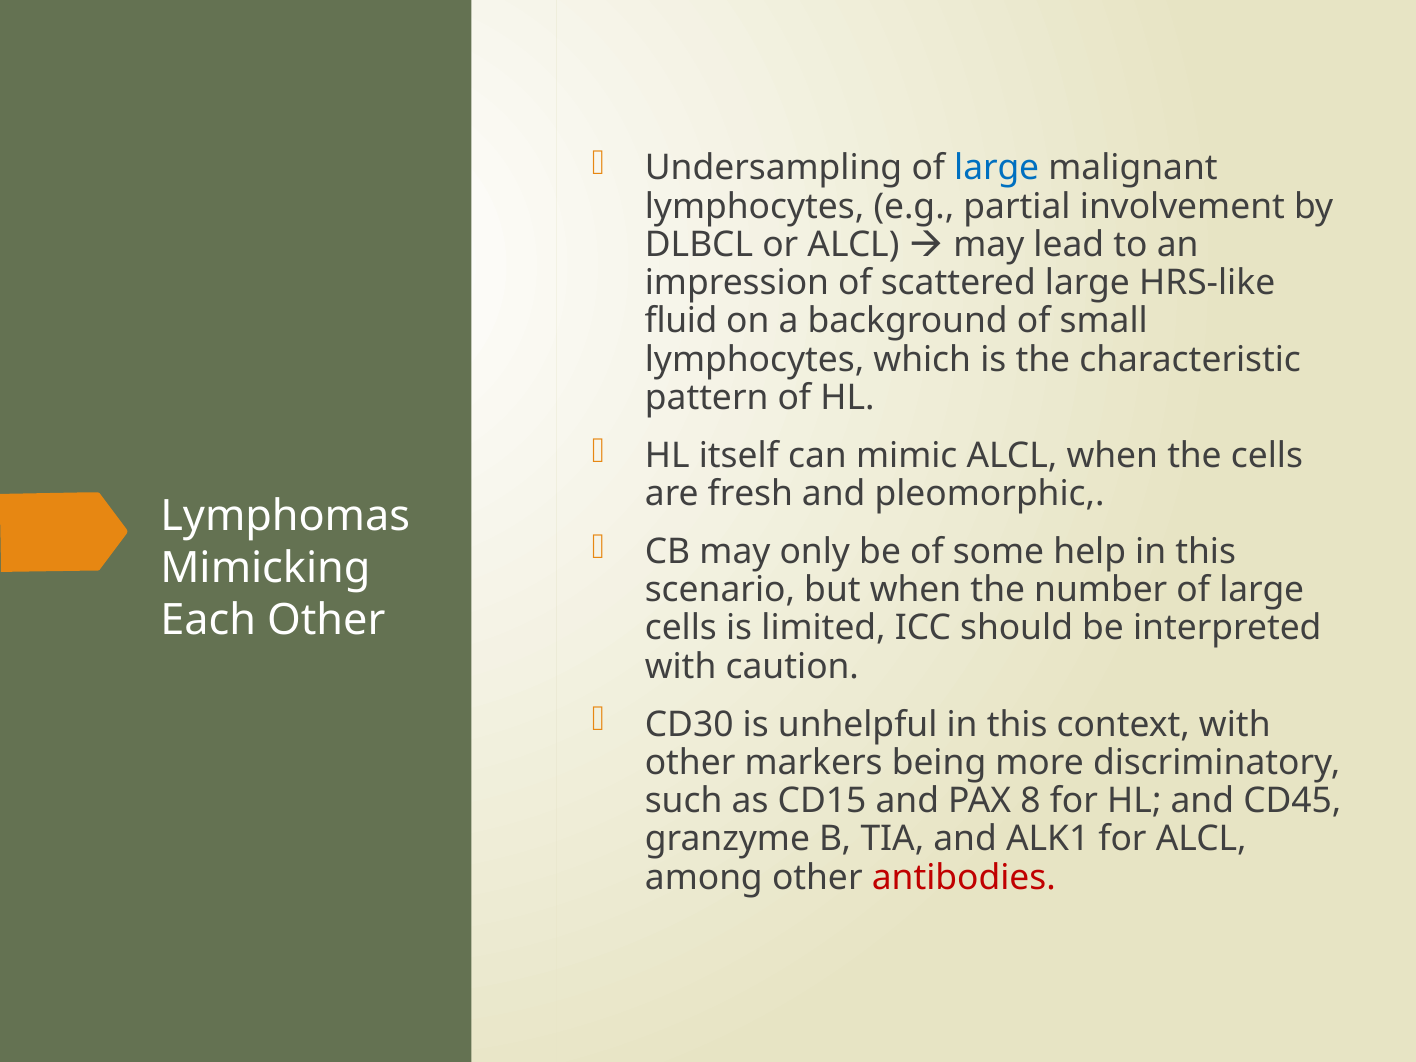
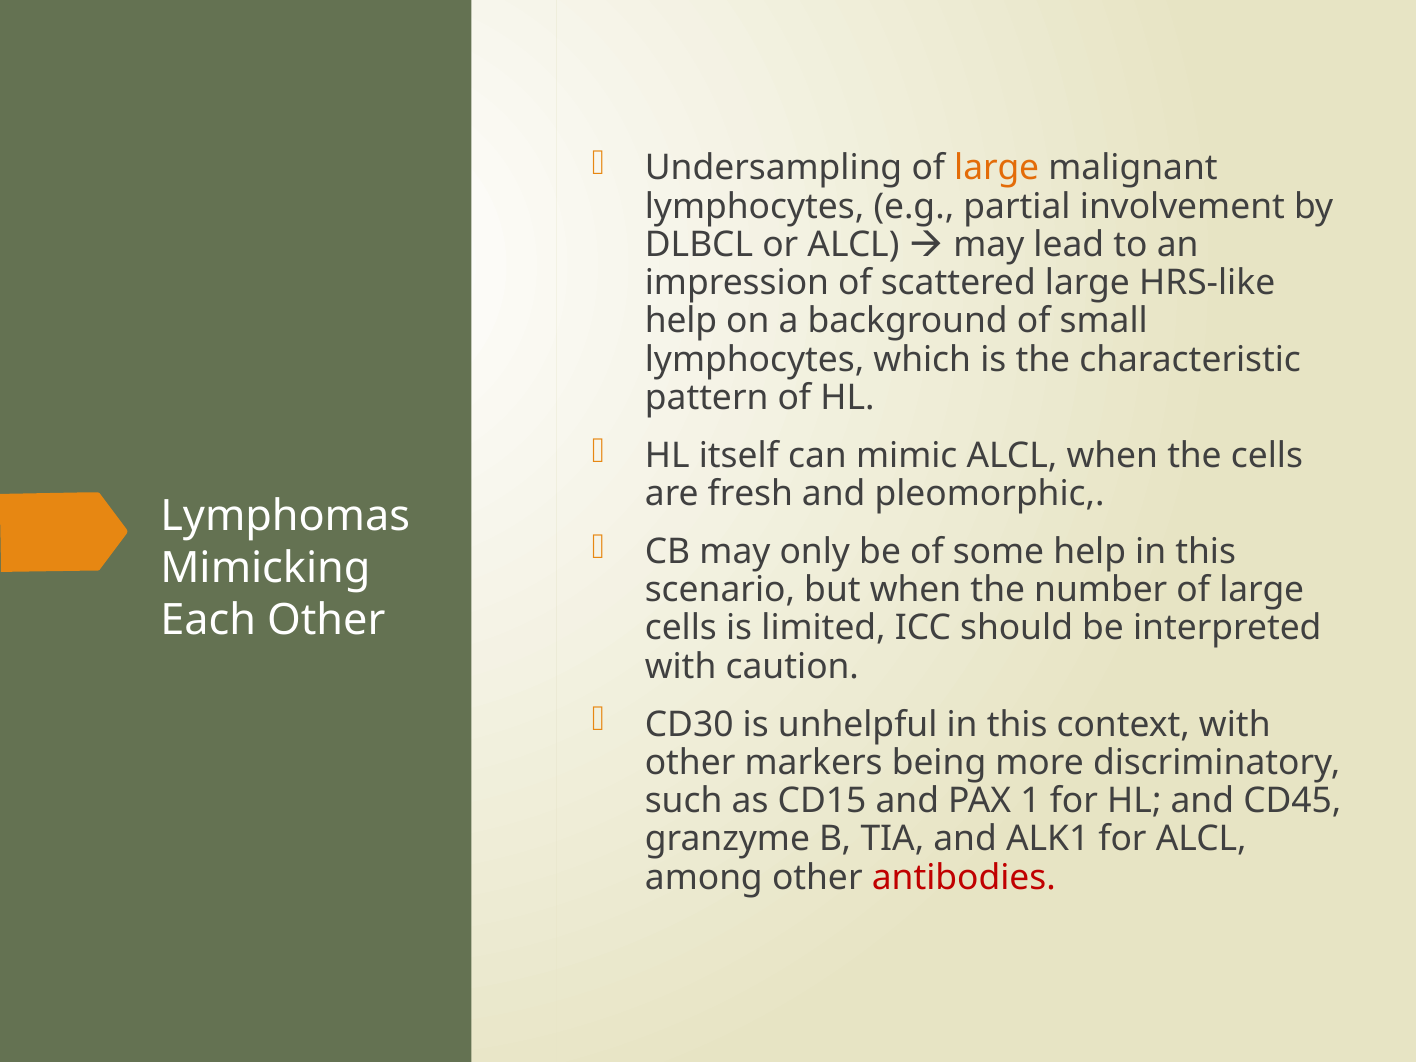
large at (997, 168) colour: blue -> orange
fluid at (681, 321): fluid -> help
8: 8 -> 1
